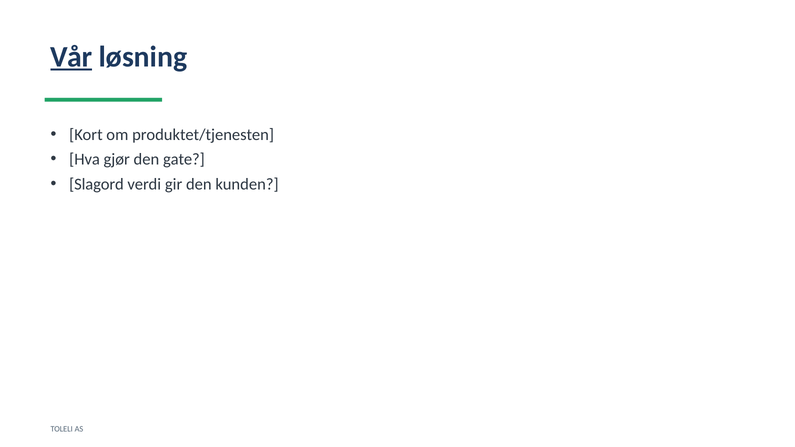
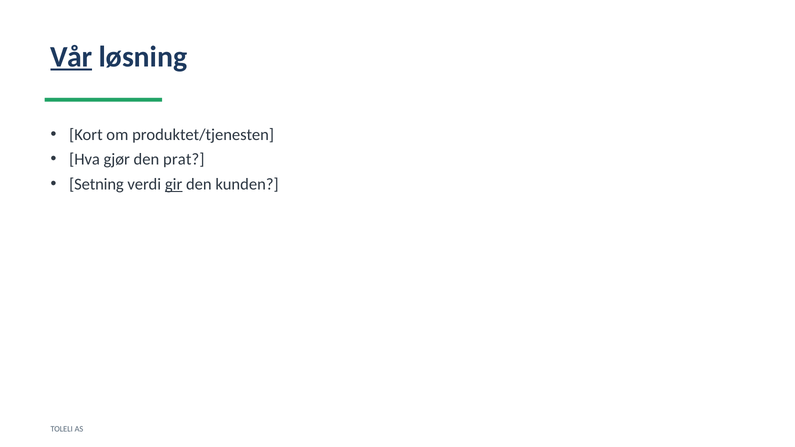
gate: gate -> prat
Slagord: Slagord -> Setning
gir underline: none -> present
